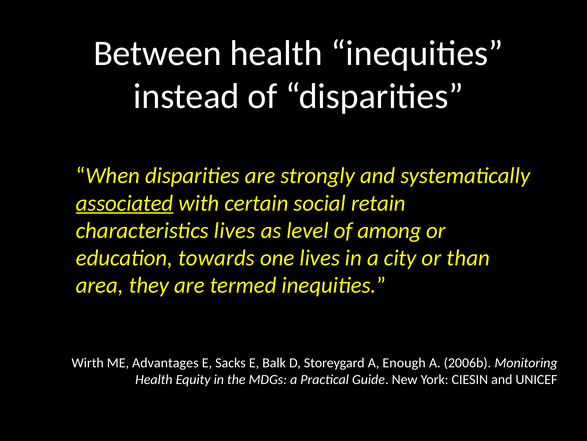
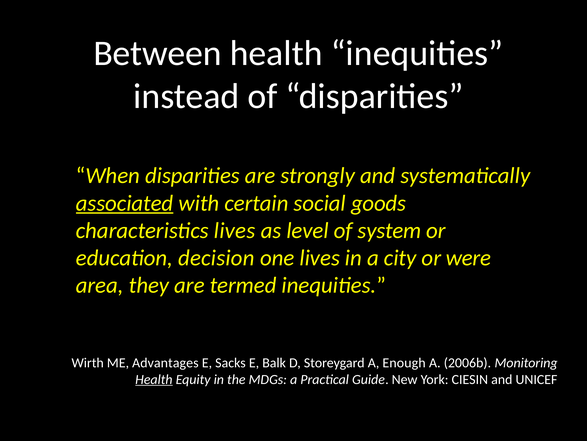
retain: retain -> goods
among: among -> system
towards: towards -> decision
than: than -> were
Health at (154, 379) underline: none -> present
